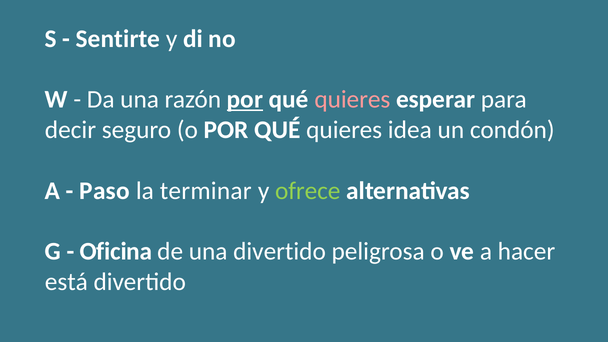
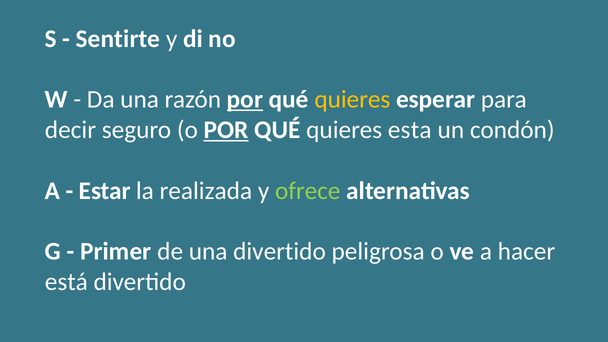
quieres at (352, 99) colour: pink -> yellow
POR at (226, 130) underline: none -> present
idea: idea -> esta
Paso: Paso -> Estar
terminar: terminar -> realizada
Oficina: Oficina -> Primer
